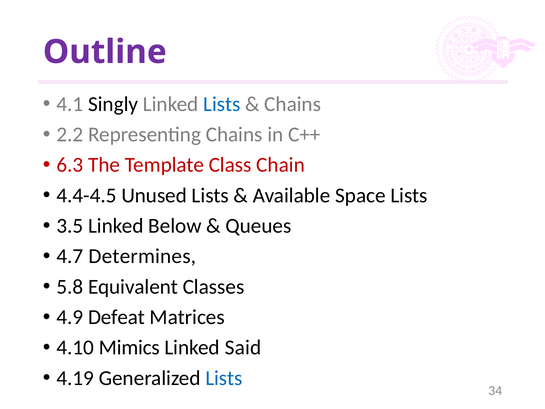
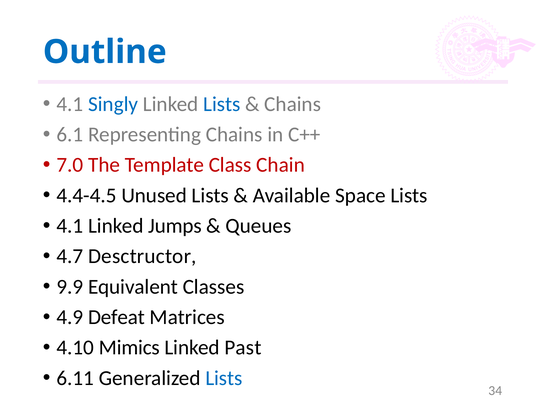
Outline colour: purple -> blue
Singly colour: black -> blue
2.2: 2.2 -> 6.1
6.3: 6.3 -> 7.0
3.5 at (70, 226): 3.5 -> 4.1
Below: Below -> Jumps
Determines: Determines -> Desctructor
5.8: 5.8 -> 9.9
Said: Said -> Past
4.19: 4.19 -> 6.11
